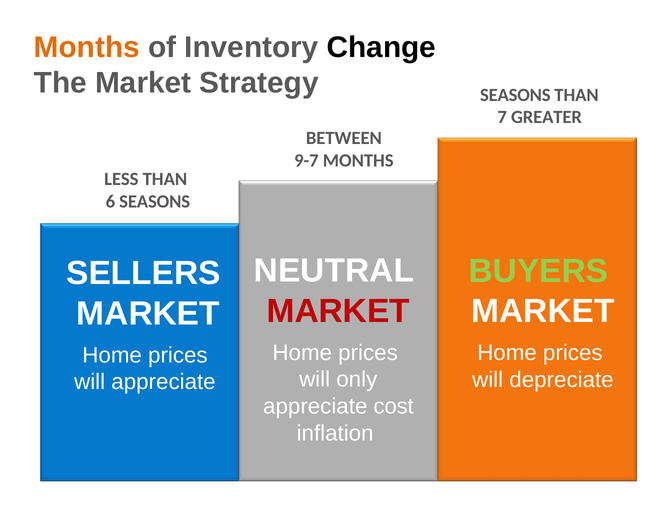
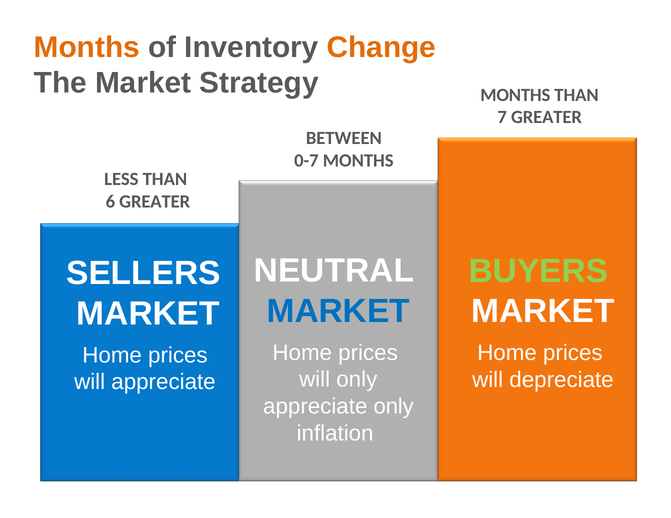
Change colour: black -> orange
SEASONS at (515, 95): SEASONS -> MONTHS
9-7: 9-7 -> 0-7
6 SEASONS: SEASONS -> GREATER
MARKET at (338, 311) colour: red -> blue
appreciate cost: cost -> only
